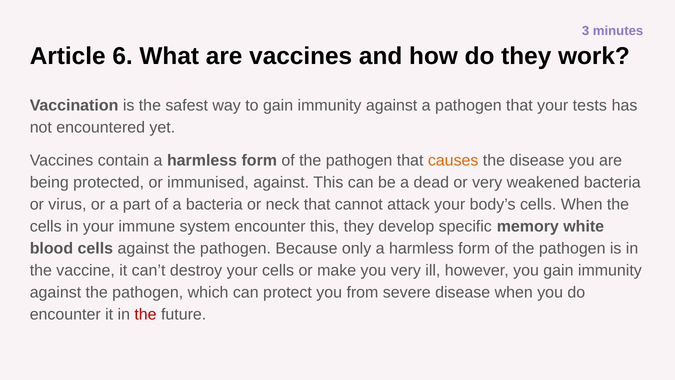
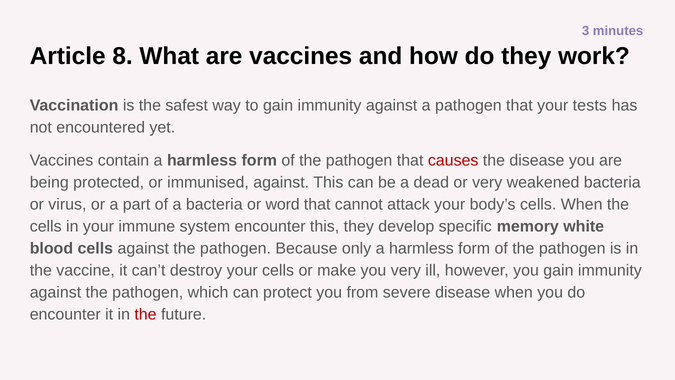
6: 6 -> 8
causes colour: orange -> red
neck: neck -> word
